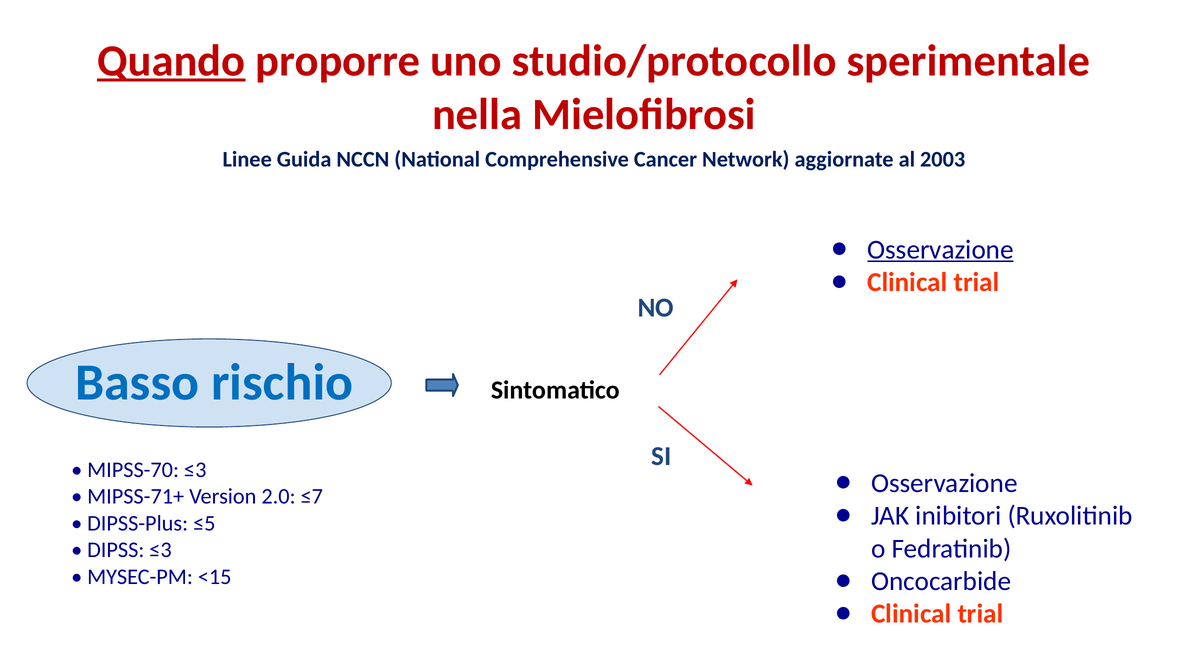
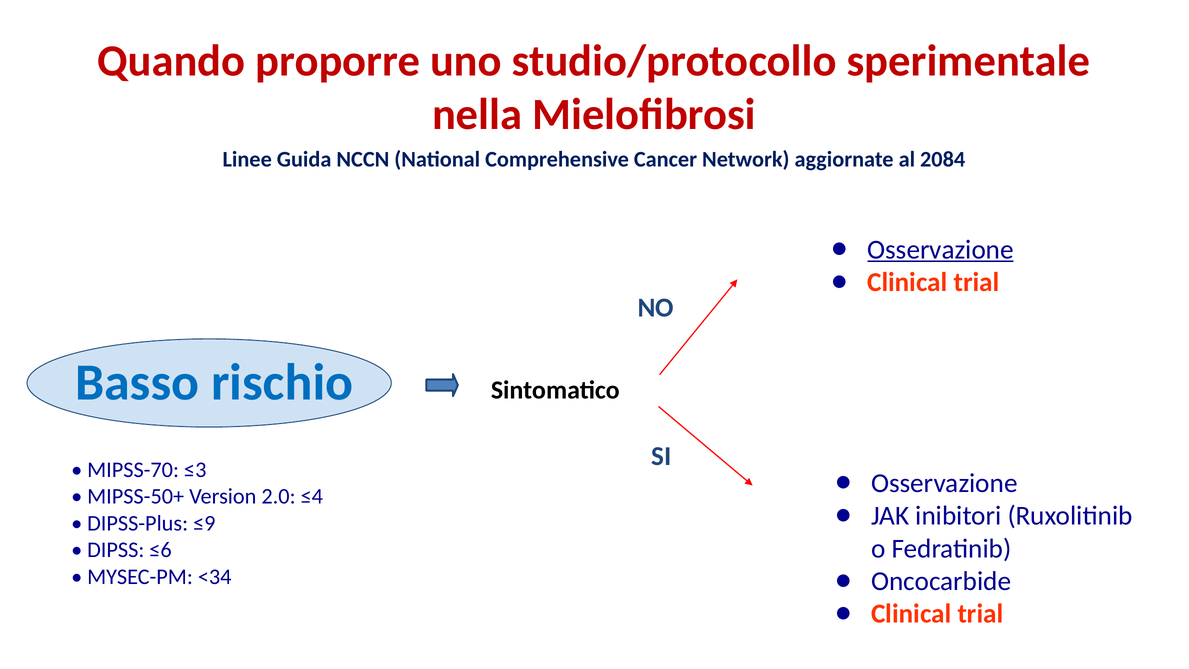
Quando underline: present -> none
2003: 2003 -> 2084
MIPSS-71+: MIPSS-71+ -> MIPSS-50+
≤7: ≤7 -> ≤4
≤5: ≤5 -> ≤9
DIPSS ≤3: ≤3 -> ≤6
<15: <15 -> <34
